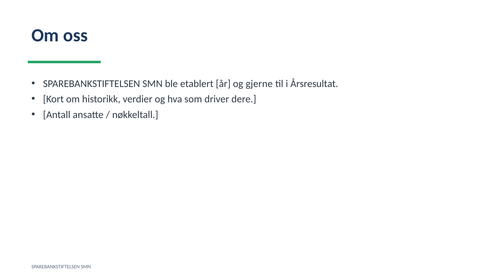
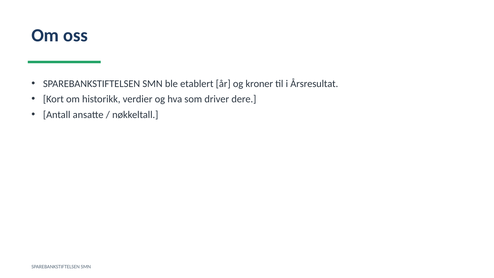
gjerne: gjerne -> kroner
